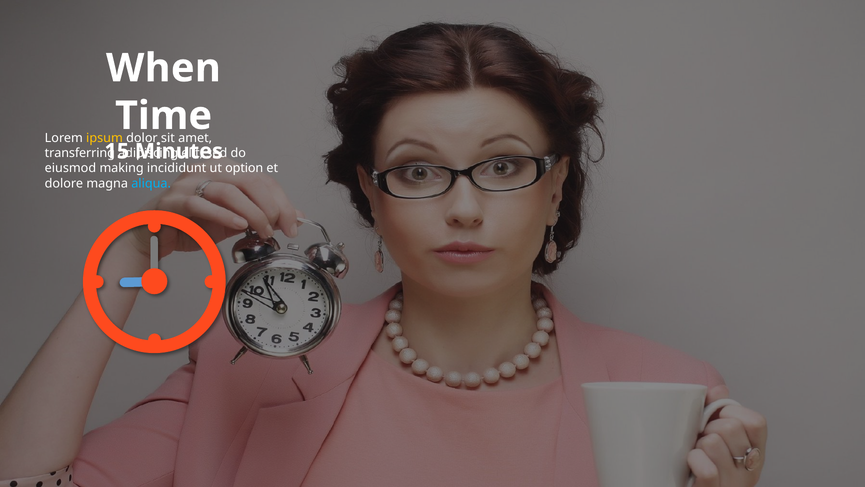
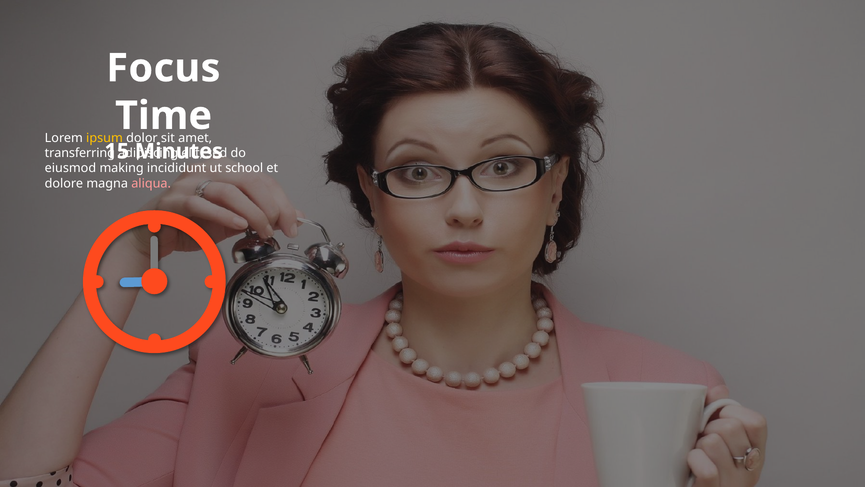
When: When -> Focus
option: option -> school
aliqua colour: light blue -> pink
